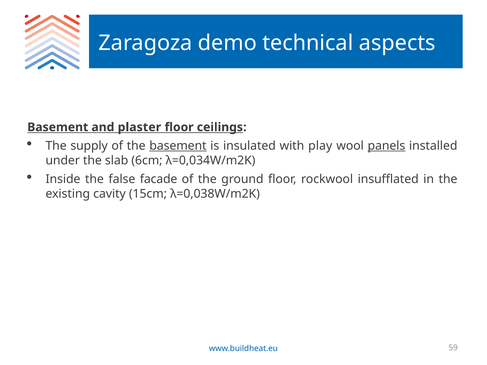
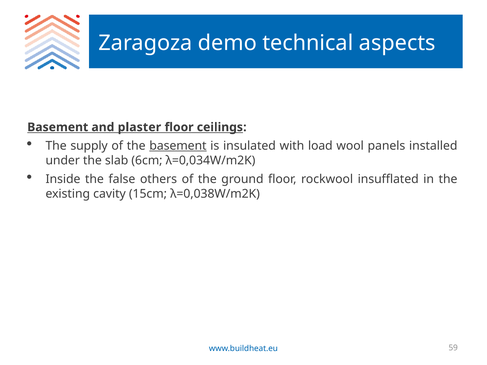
play: play -> load
panels underline: present -> none
facade: facade -> others
